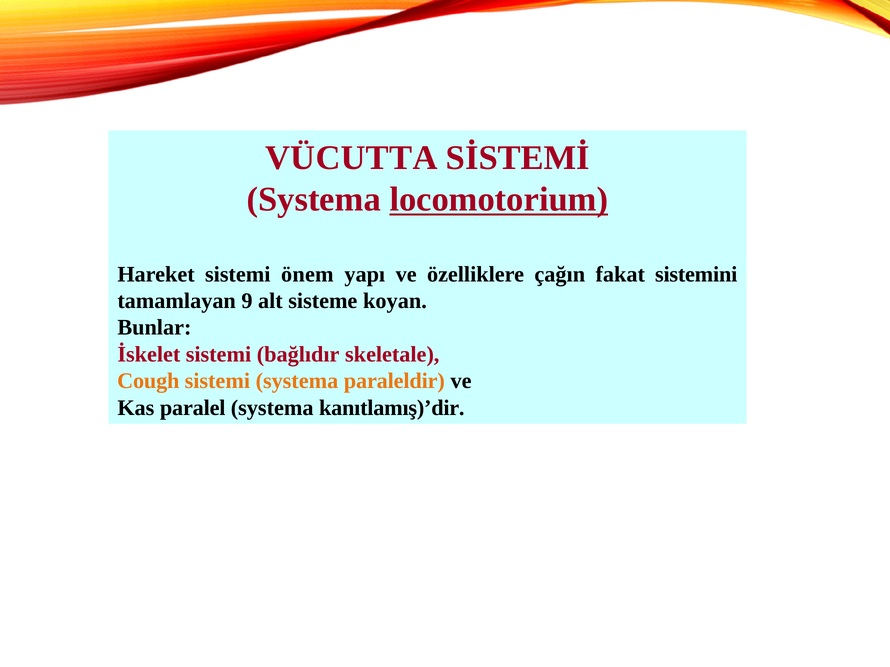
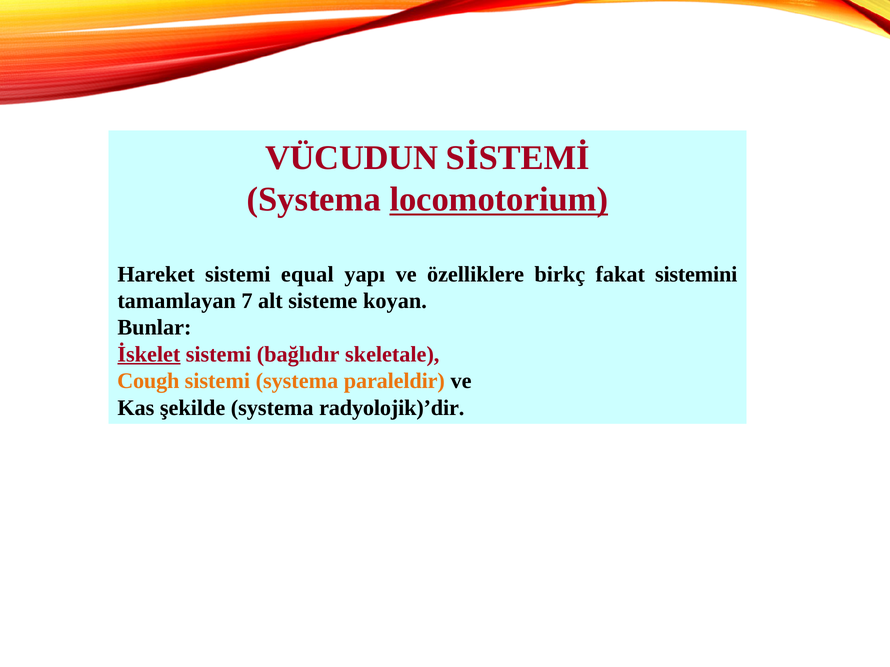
VÜCUTTA: VÜCUTTA -> VÜCUDUN
önem: önem -> equal
çağın: çağın -> birkç
9: 9 -> 7
İskelet underline: none -> present
paralel: paralel -> şekilde
kanıtlamış)’dir: kanıtlamış)’dir -> radyolojik)’dir
